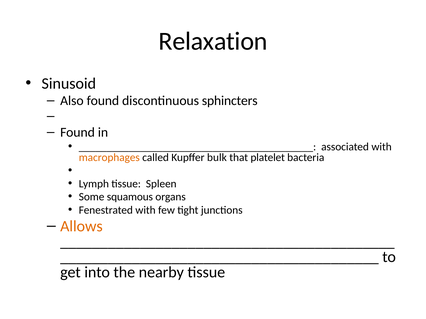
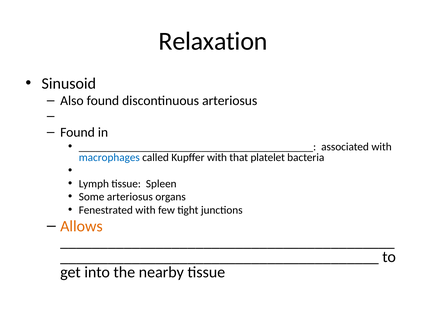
discontinuous sphincters: sphincters -> arteriosus
macrophages colour: orange -> blue
Kupffer bulk: bulk -> with
Some squamous: squamous -> arteriosus
